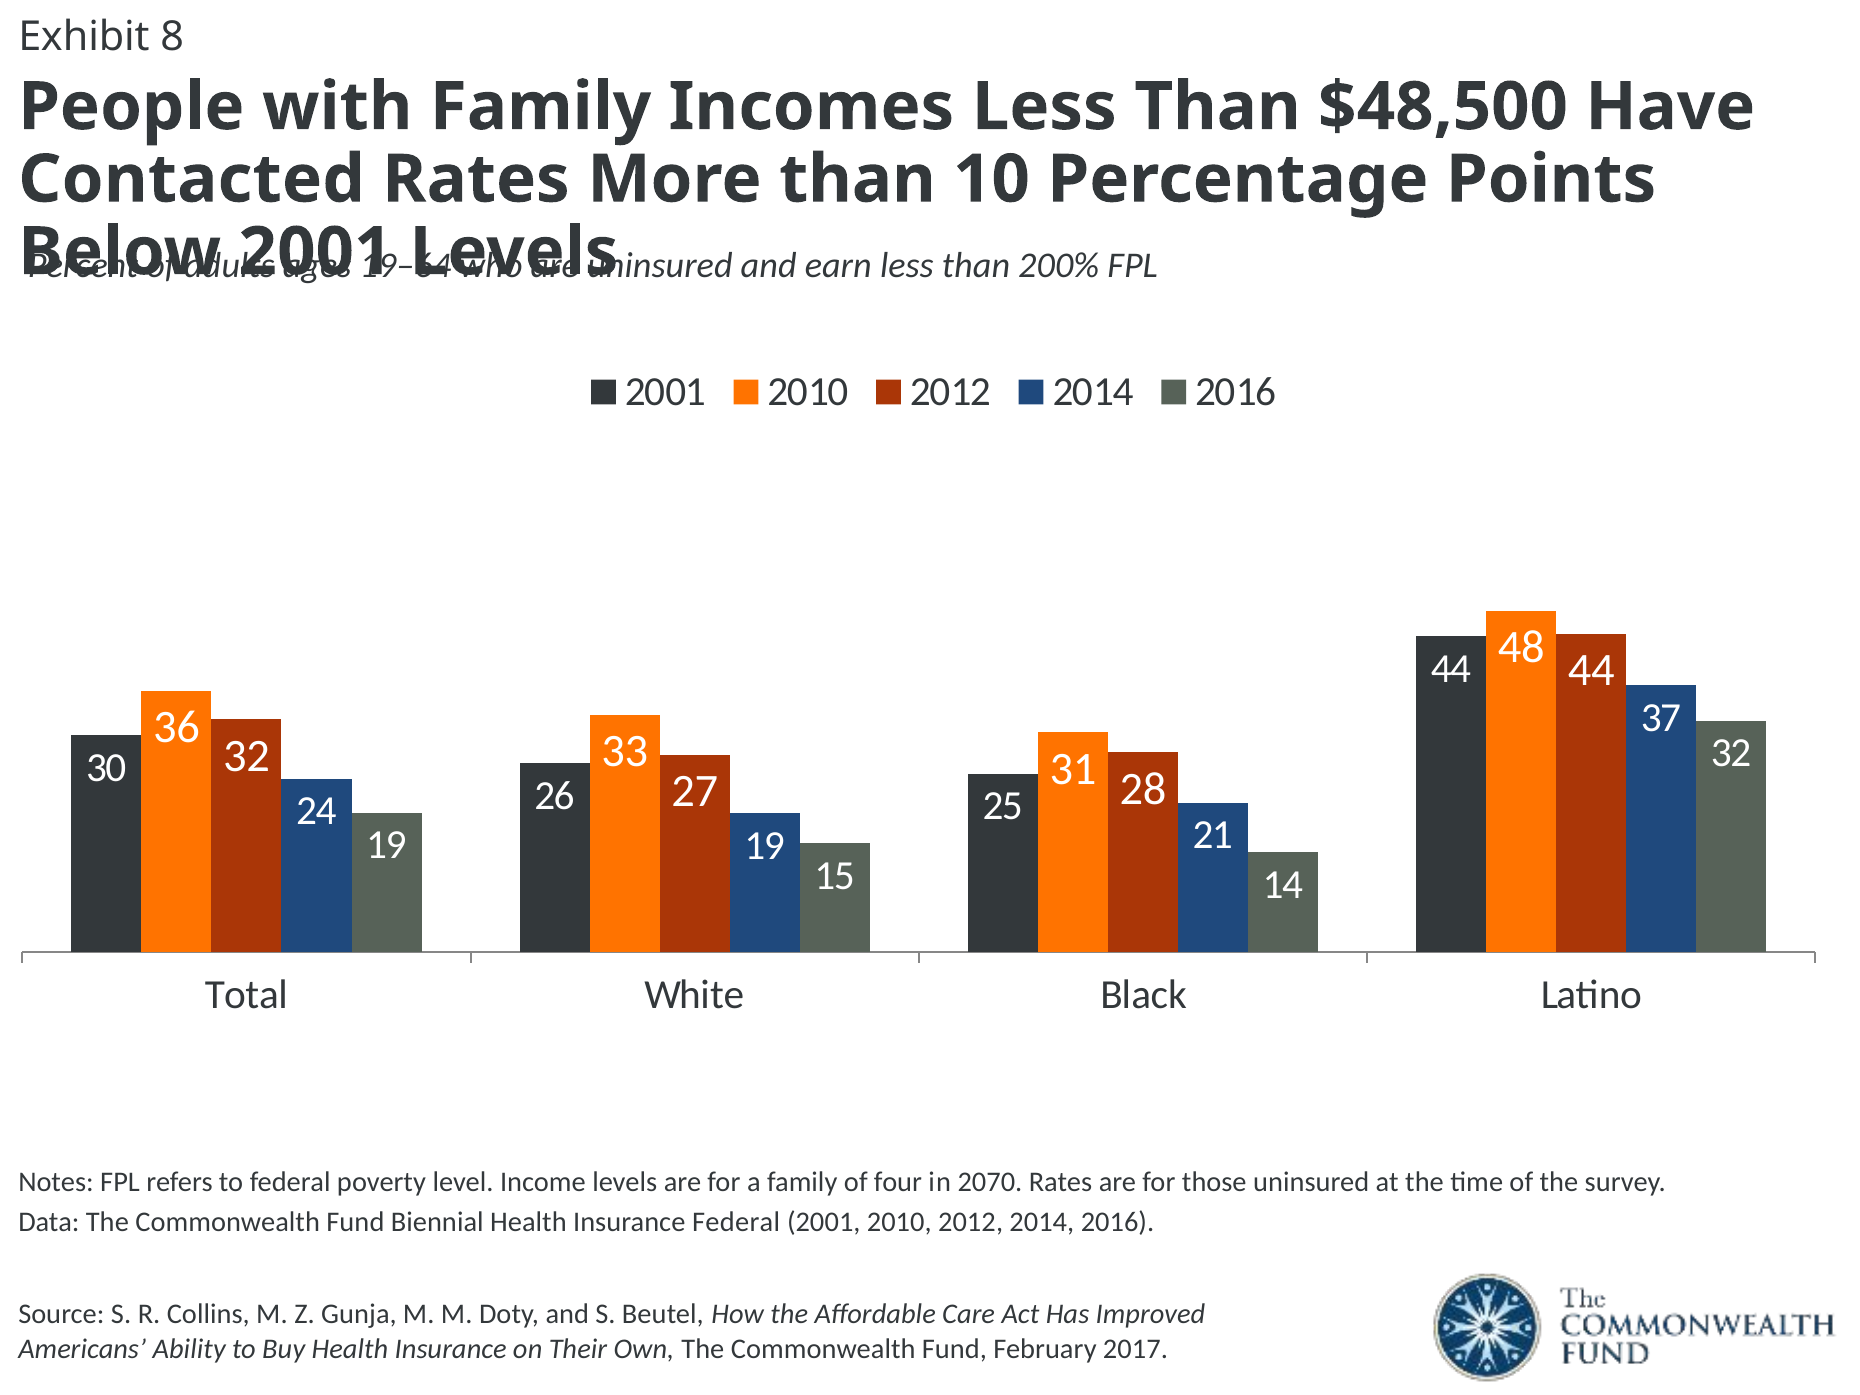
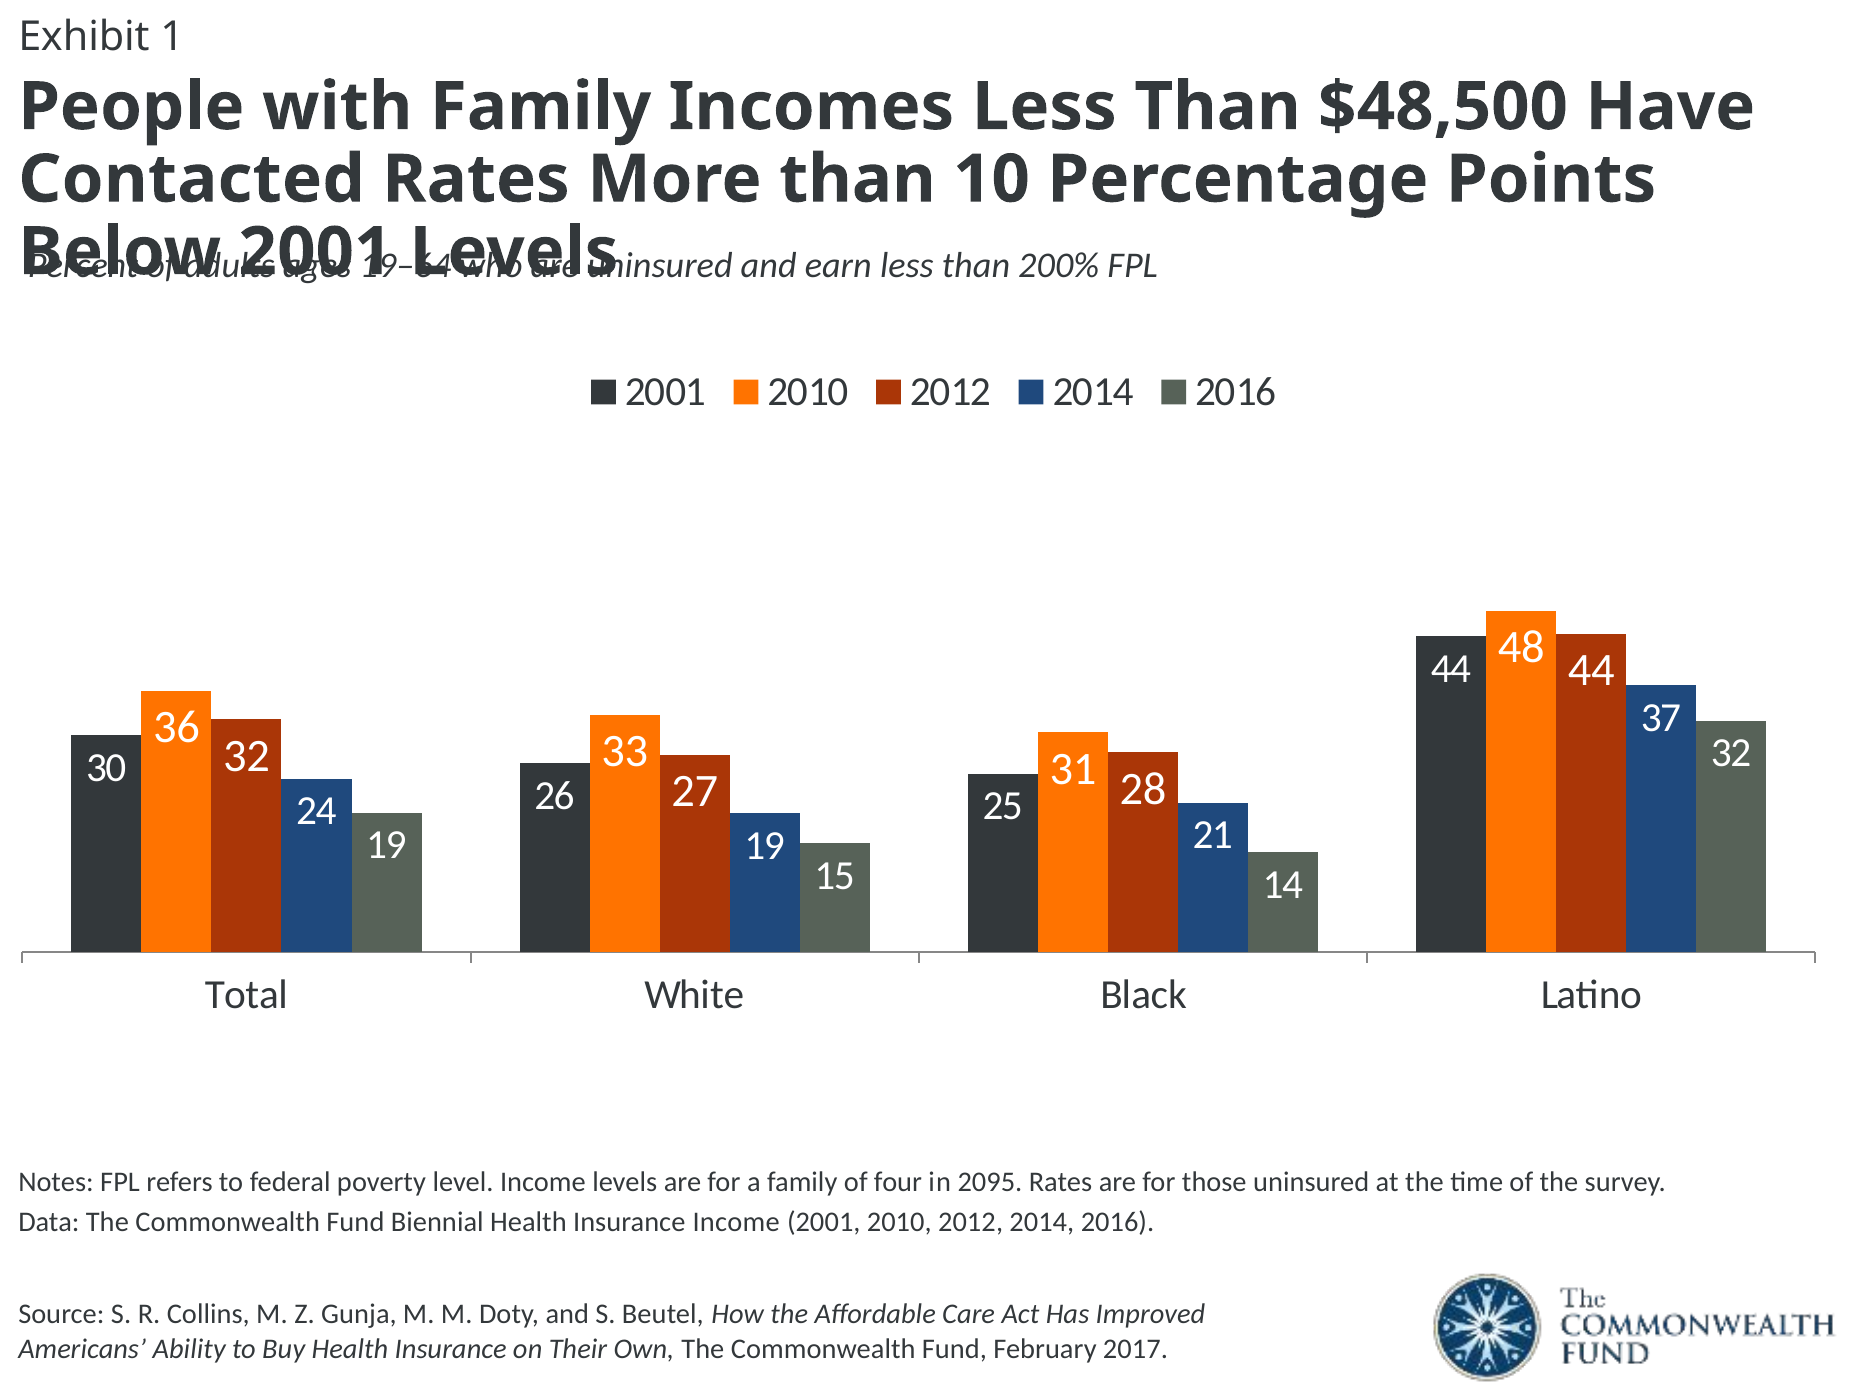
8: 8 -> 1
2070: 2070 -> 2095
Insurance Federal: Federal -> Income
